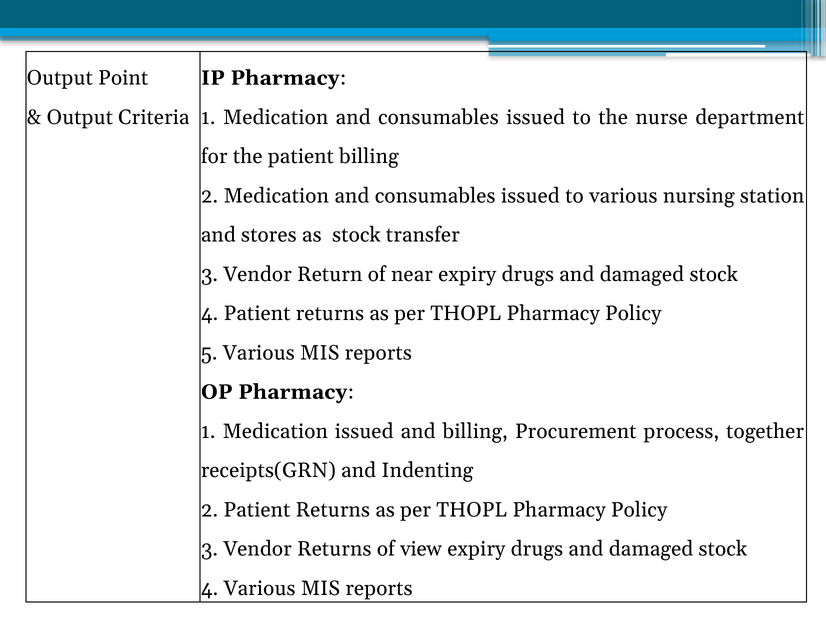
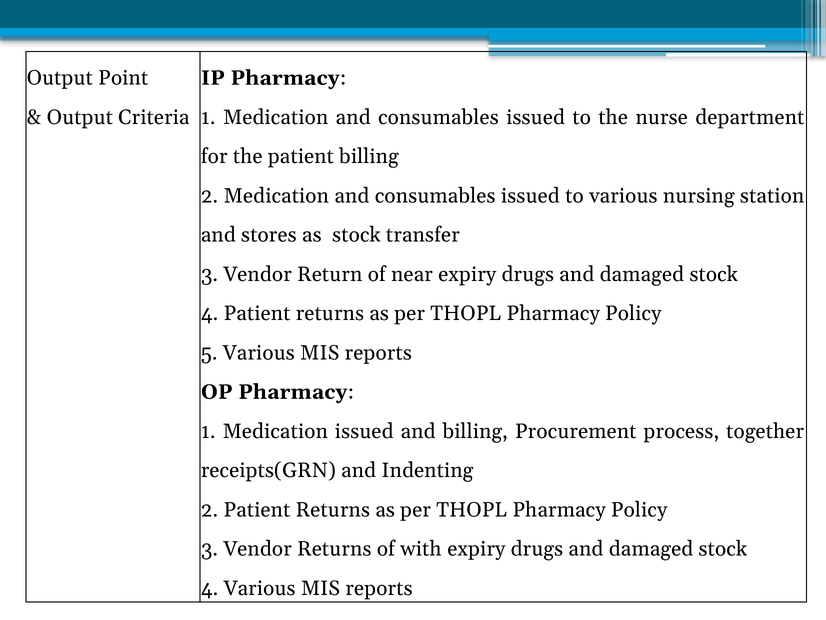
view: view -> with
